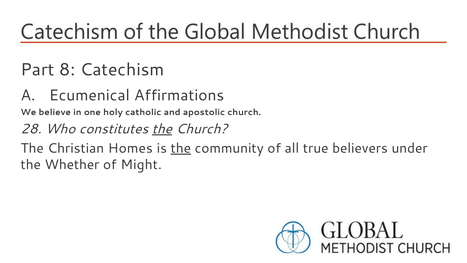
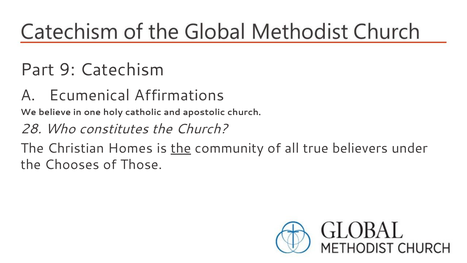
8: 8 -> 9
the at (162, 129) underline: present -> none
Whether: Whether -> Chooses
Might: Might -> Those
